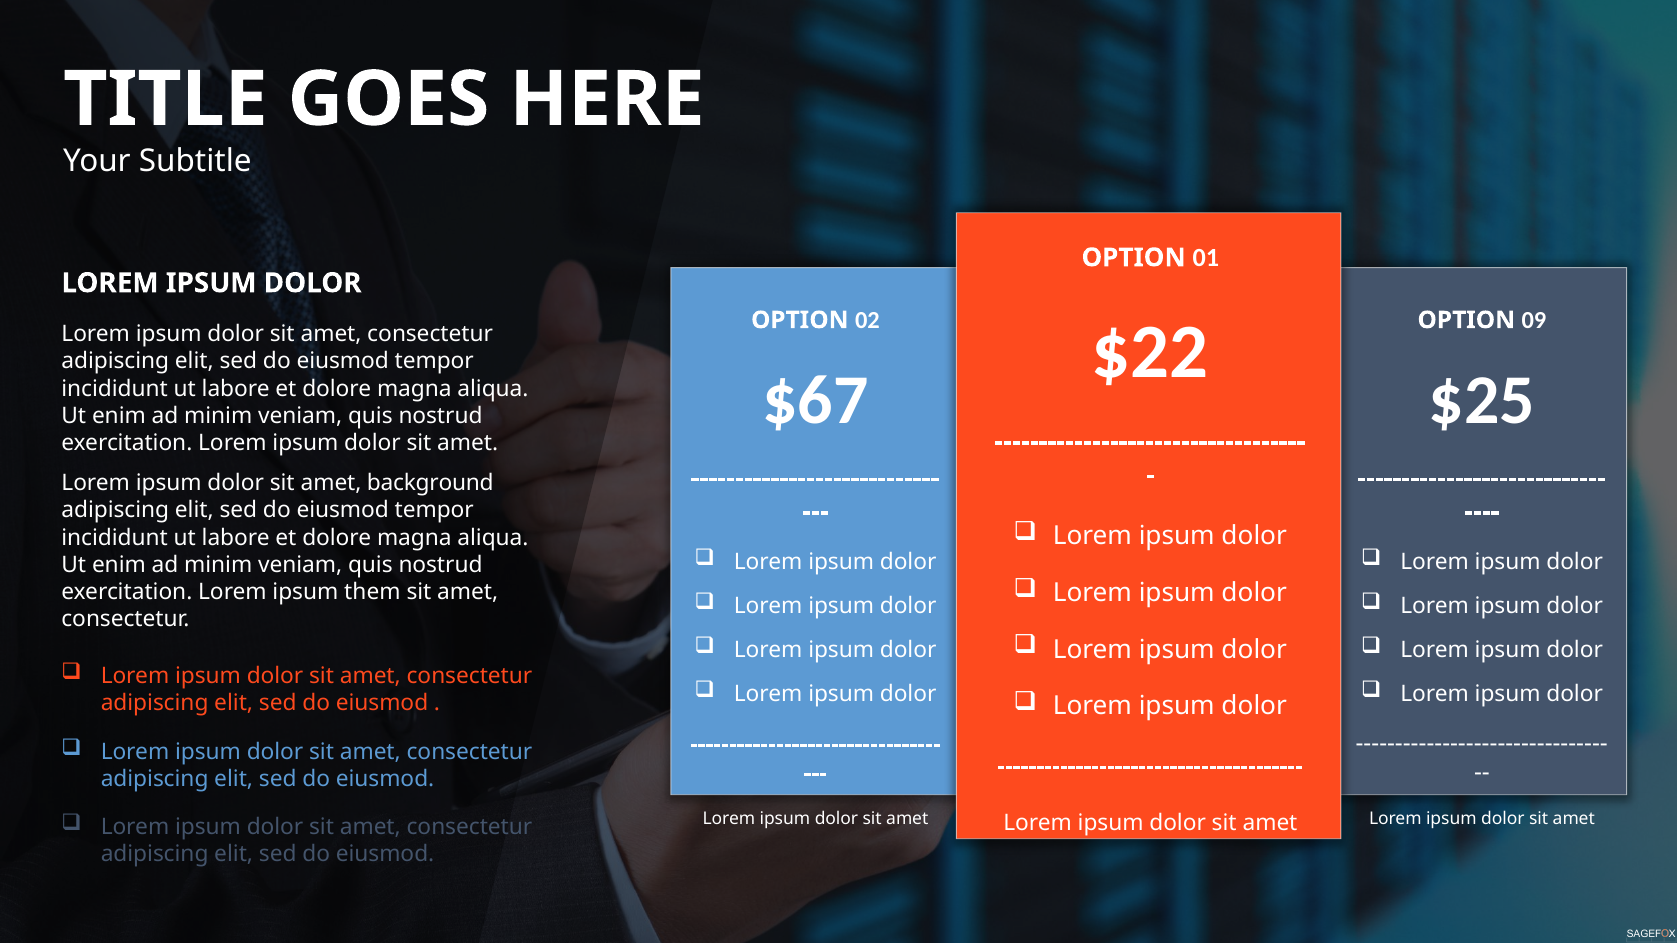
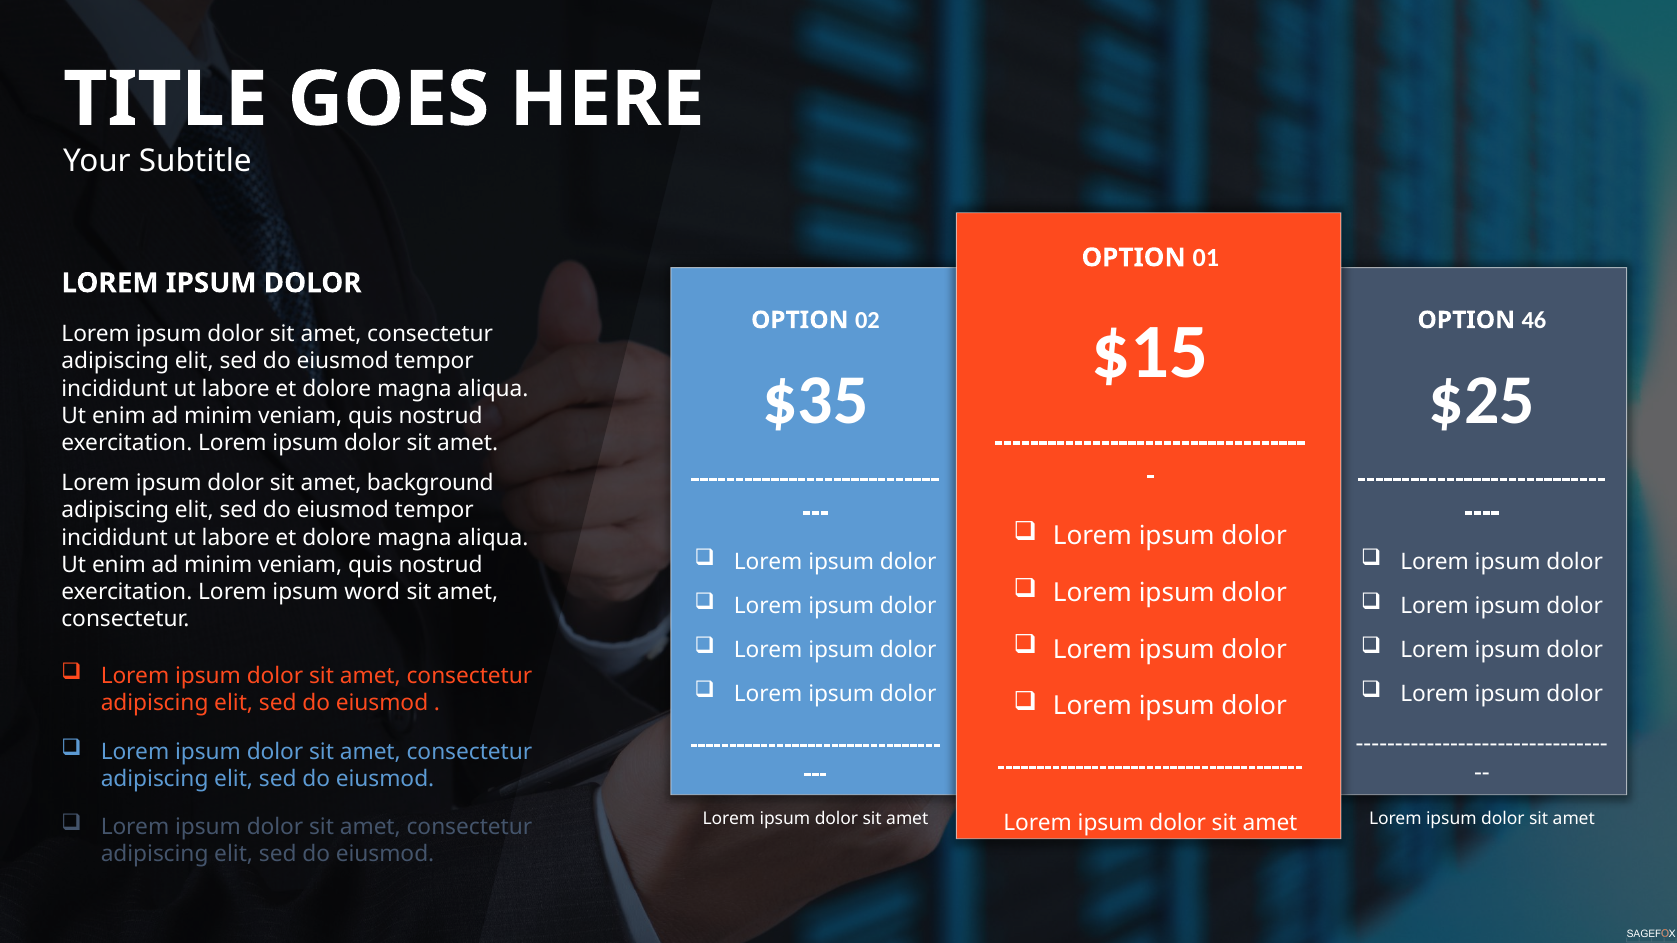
09: 09 -> 46
$22: $22 -> $15
$67: $67 -> $35
them: them -> word
